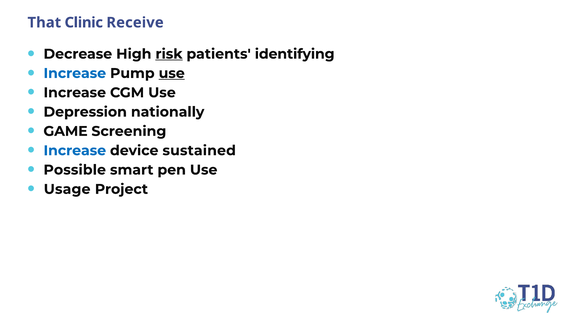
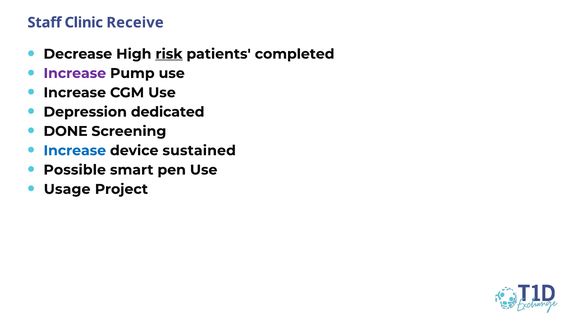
That: That -> Staff
identifying: identifying -> completed
Increase at (75, 73) colour: blue -> purple
use at (172, 73) underline: present -> none
nationally: nationally -> dedicated
GAME: GAME -> DONE
